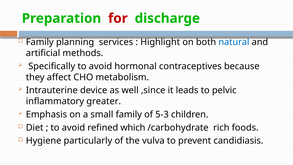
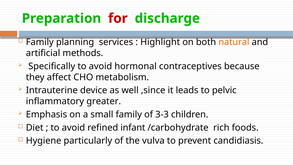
natural colour: blue -> orange
5-3: 5-3 -> 3-3
which: which -> infant
